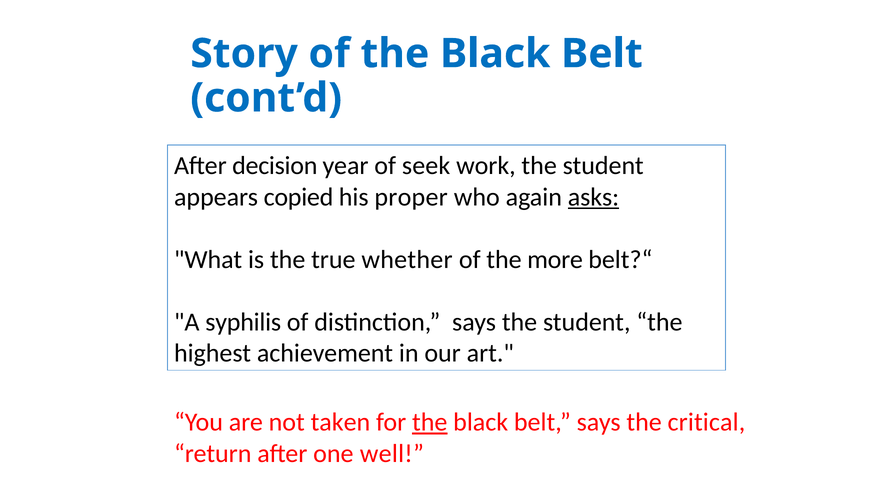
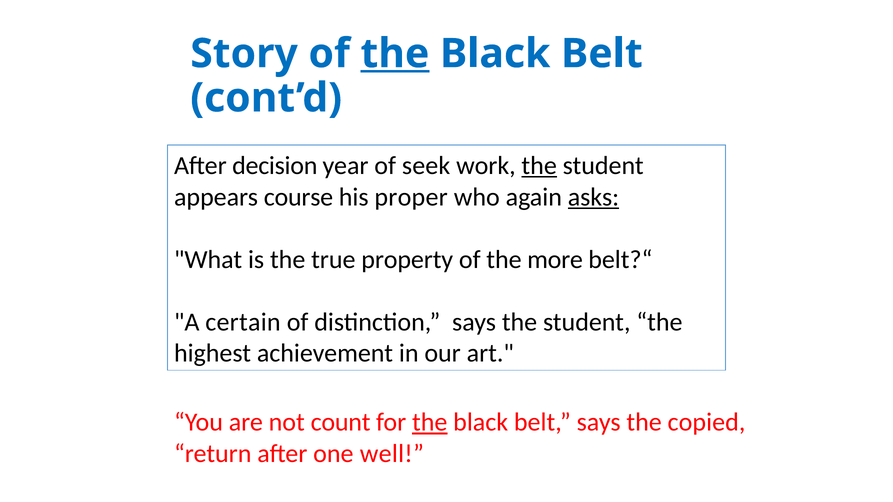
the at (395, 54) underline: none -> present
the at (539, 166) underline: none -> present
copied: copied -> course
whether: whether -> property
syphilis: syphilis -> certain
taken: taken -> count
critical: critical -> copied
